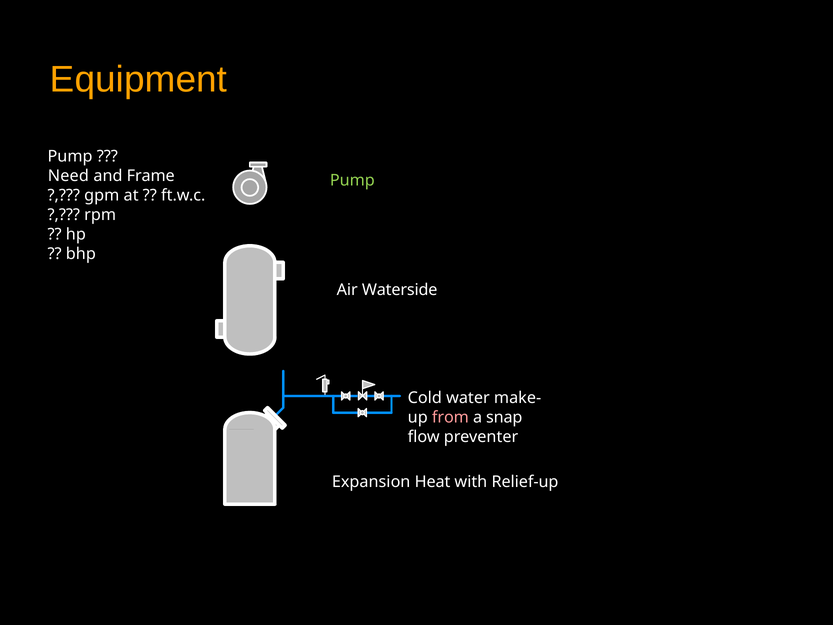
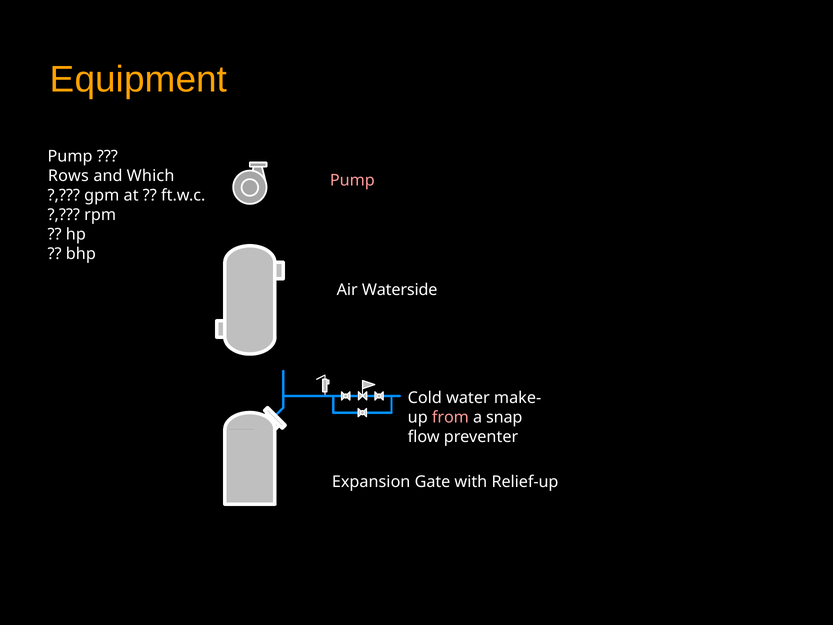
Need: Need -> Rows
Frame: Frame -> Which
Pump at (352, 180) colour: light green -> pink
Heat: Heat -> Gate
